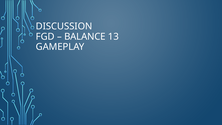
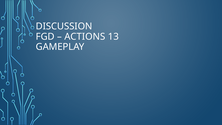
BALANCE: BALANCE -> ACTIONS
